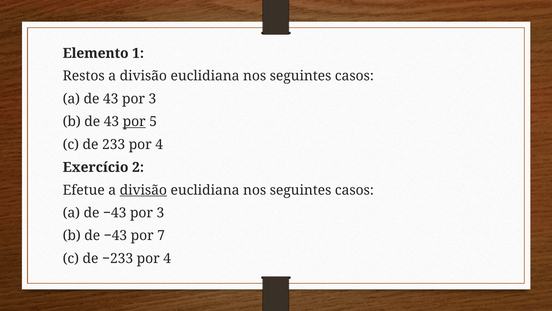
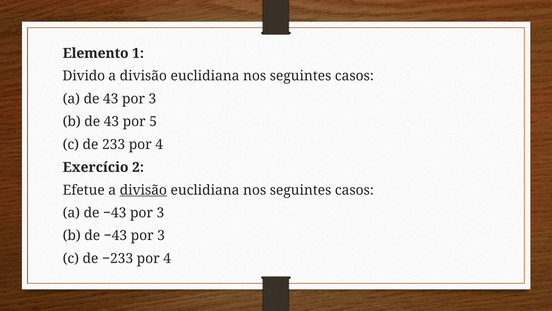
Restos: Restos -> Divido
por at (134, 122) underline: present -> none
7 at (161, 235): 7 -> 3
